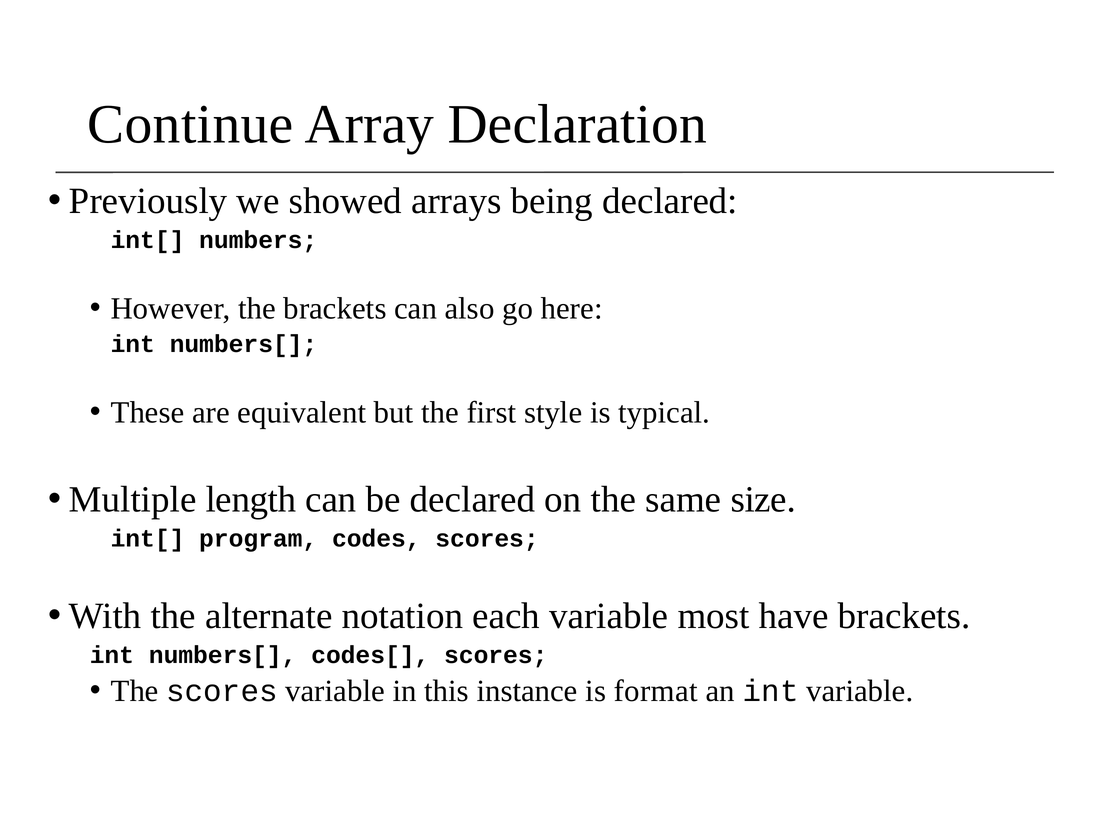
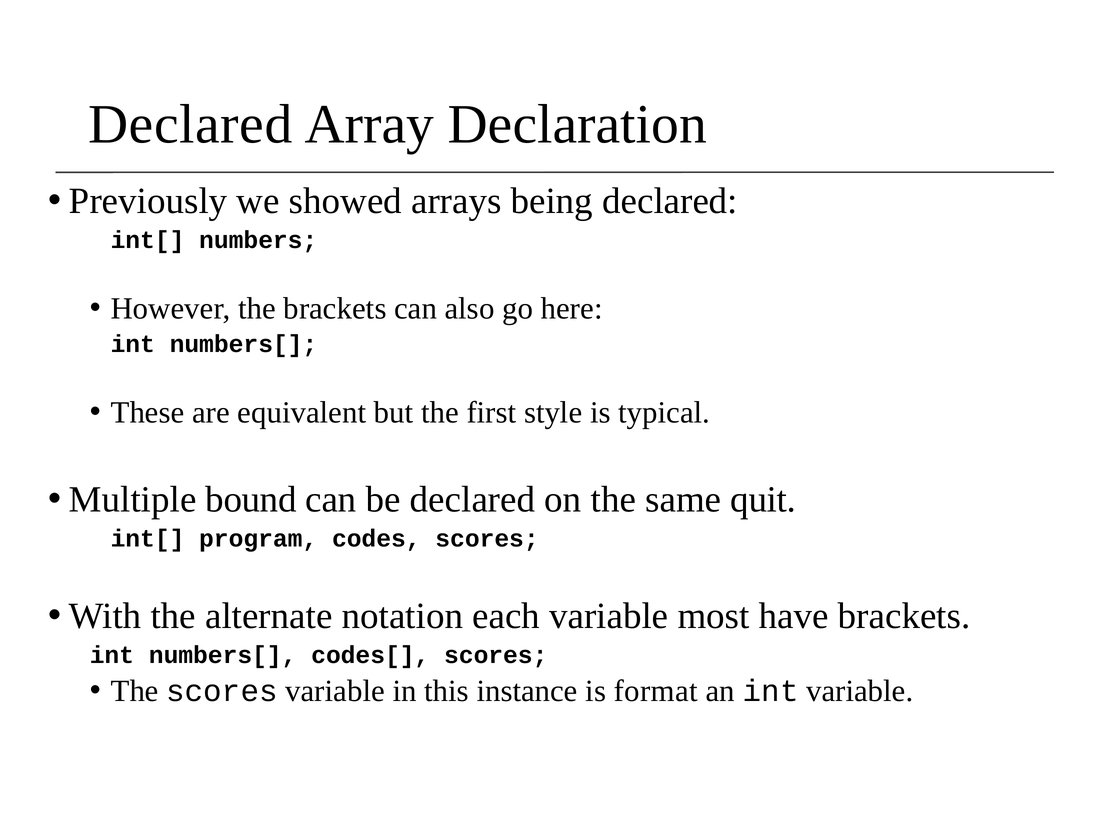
Continue at (190, 124): Continue -> Declared
length: length -> bound
size: size -> quit
